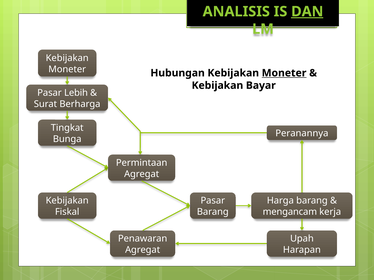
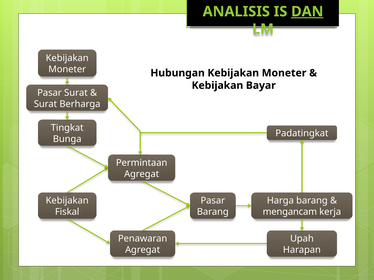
Moneter at (284, 73) underline: present -> none
Pasar Lebih: Lebih -> Surat
Peranannya: Peranannya -> Padatingkat
